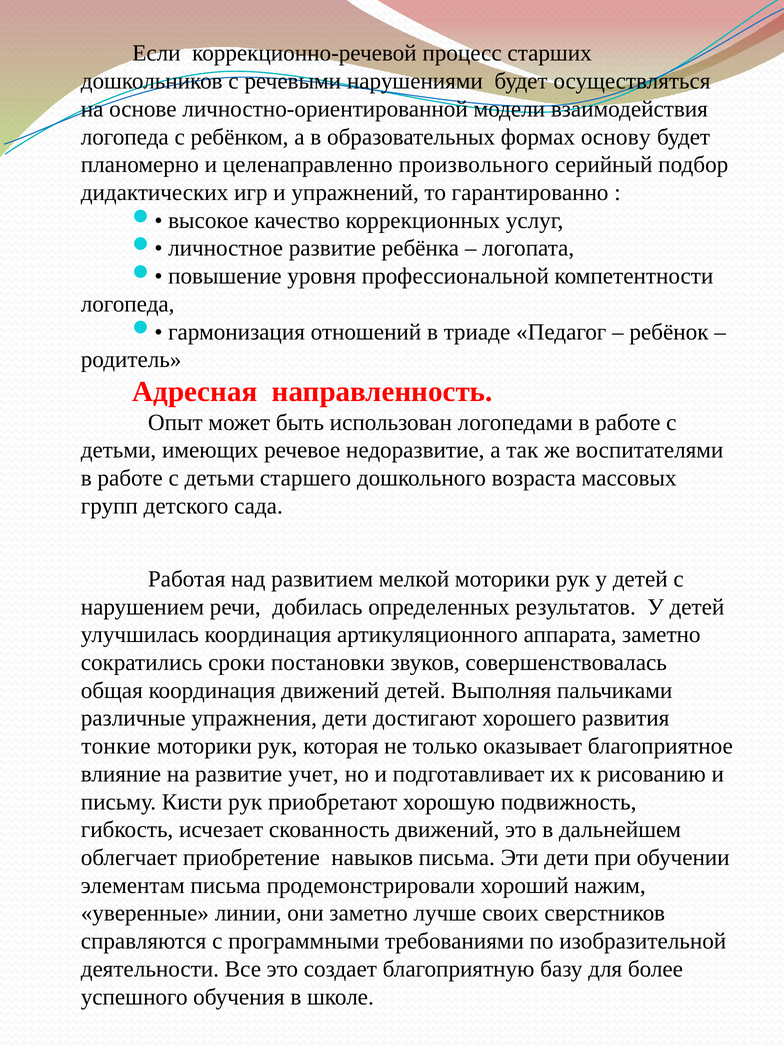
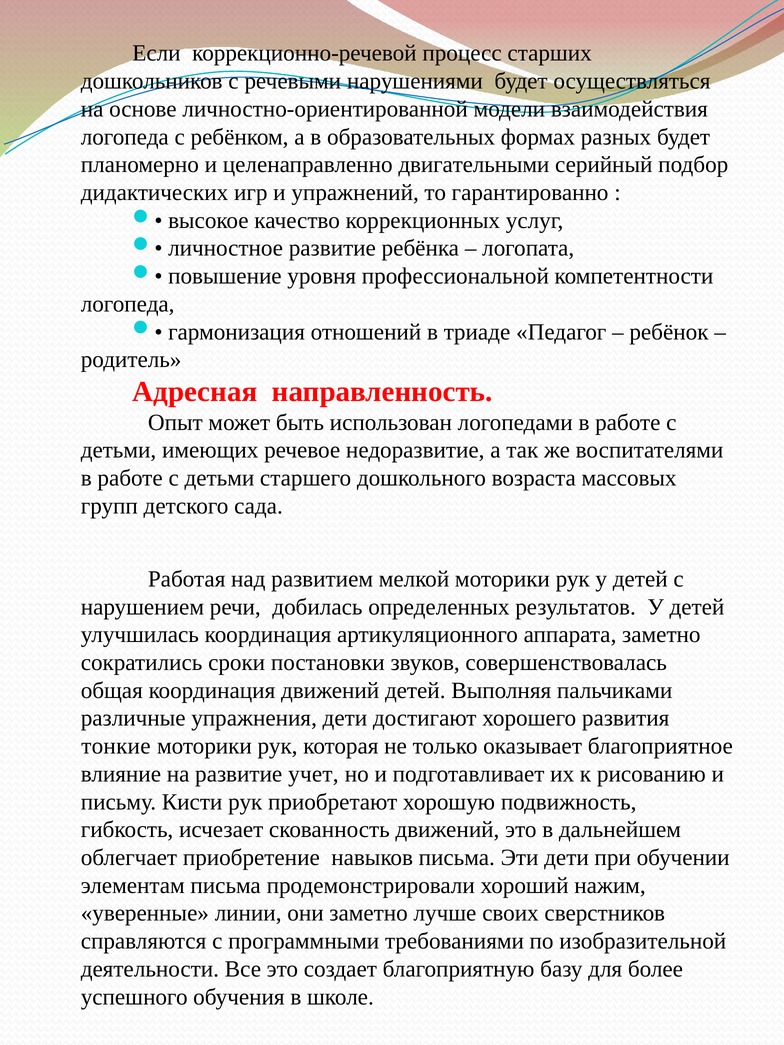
основу: основу -> разных
произвольного: произвольного -> двигательными
